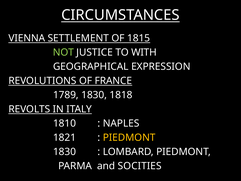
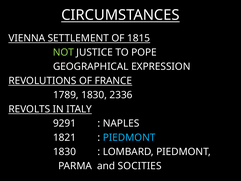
WITH: WITH -> POPE
1818: 1818 -> 2336
1810: 1810 -> 9291
PIEDMONT at (129, 137) colour: yellow -> light blue
